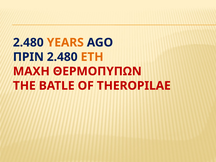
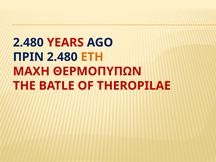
YEARS colour: orange -> red
